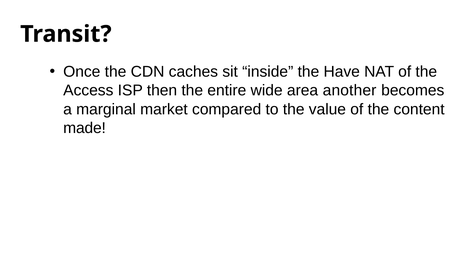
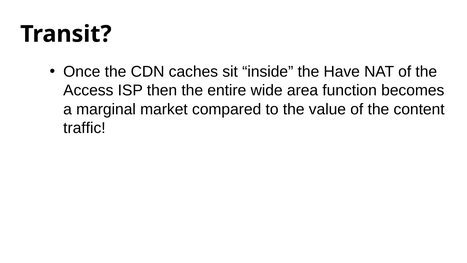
another: another -> function
made: made -> traffic
